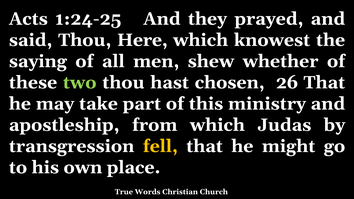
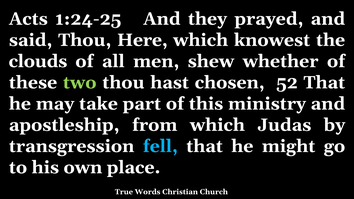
saying: saying -> clouds
26: 26 -> 52
fell colour: yellow -> light blue
